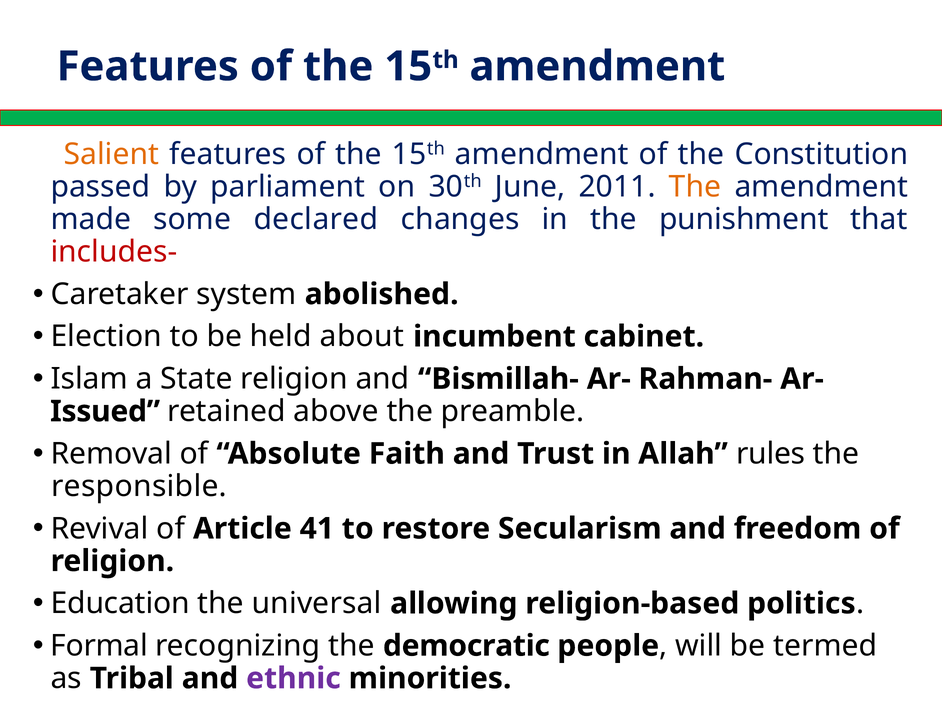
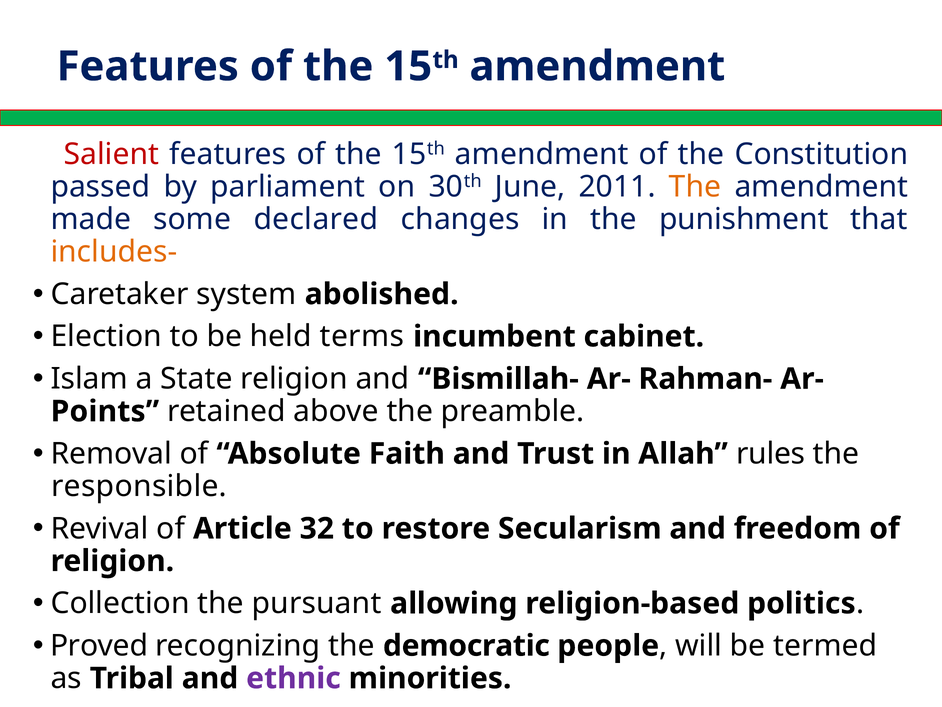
Salient colour: orange -> red
includes- colour: red -> orange
about: about -> terms
Issued: Issued -> Points
41: 41 -> 32
Education: Education -> Collection
universal: universal -> pursuant
Formal: Formal -> Proved
